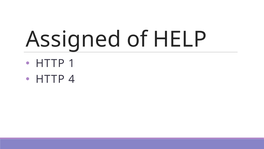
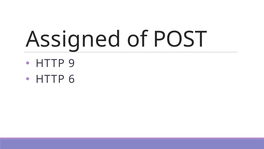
HELP: HELP -> POST
1: 1 -> 9
4: 4 -> 6
